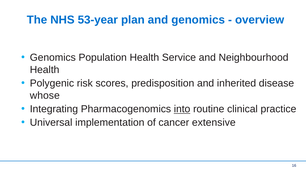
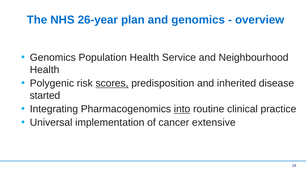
53-year: 53-year -> 26-year
scores underline: none -> present
whose: whose -> started
